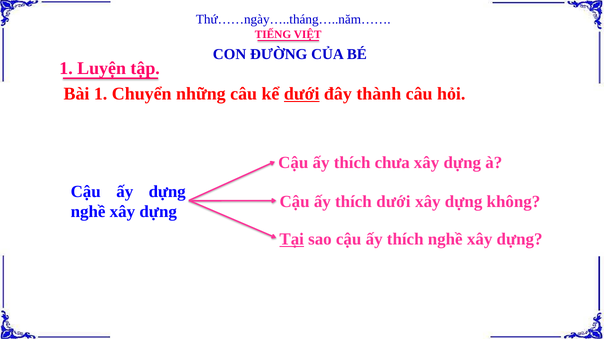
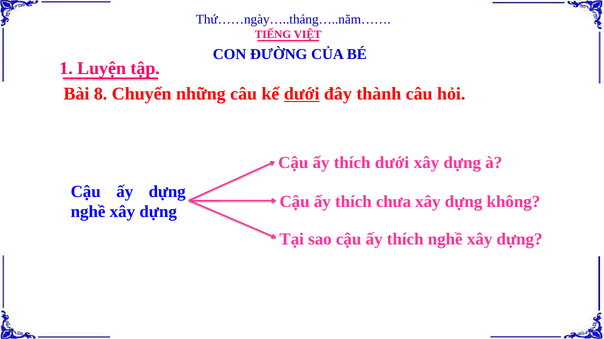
Bài 1: 1 -> 8
thích chưa: chưa -> dưới
thích dưới: dưới -> chưa
Tại underline: present -> none
